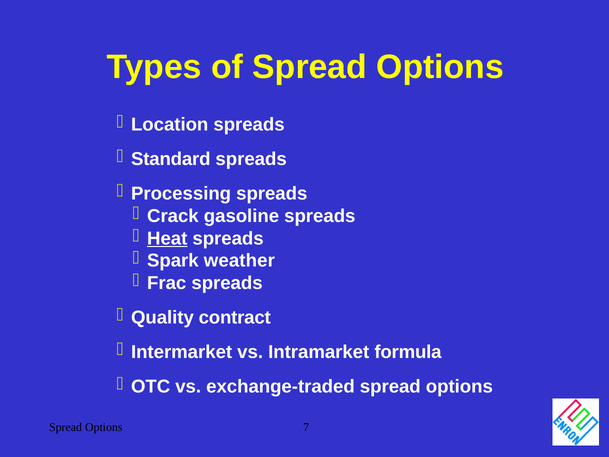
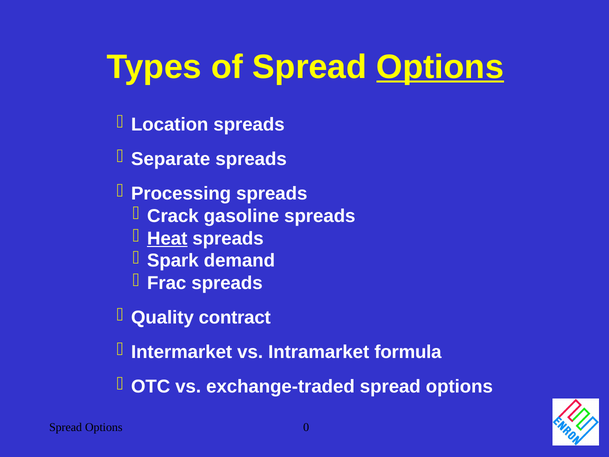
Options at (440, 67) underline: none -> present
Standard: Standard -> Separate
weather: weather -> demand
7: 7 -> 0
